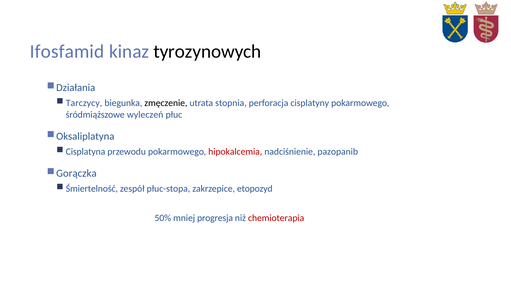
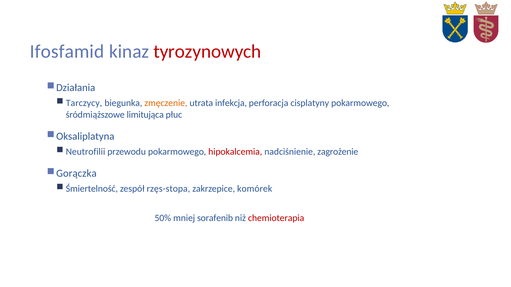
tyrozynowych colour: black -> red
zmęczenie colour: black -> orange
stopnia: stopnia -> infekcja
wyleczeń: wyleczeń -> limitująca
Cisplatyna: Cisplatyna -> Neutrofilii
pazopanib: pazopanib -> zagrożenie
płuc-stopa: płuc-stopa -> rzęs-stopa
etopozyd: etopozyd -> komórek
progresja: progresja -> sorafenib
